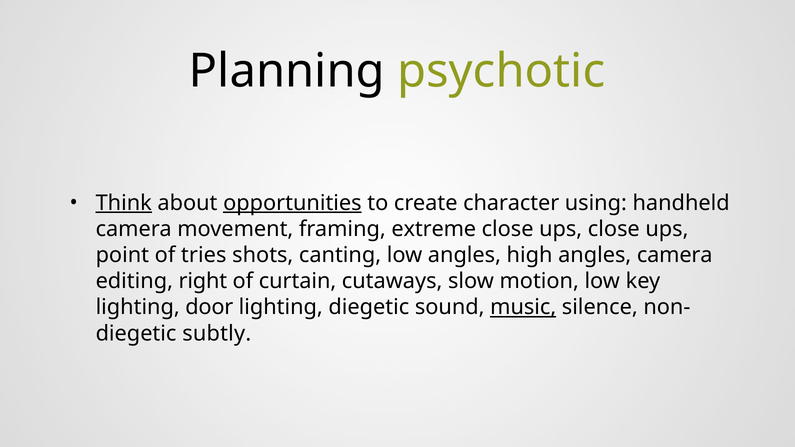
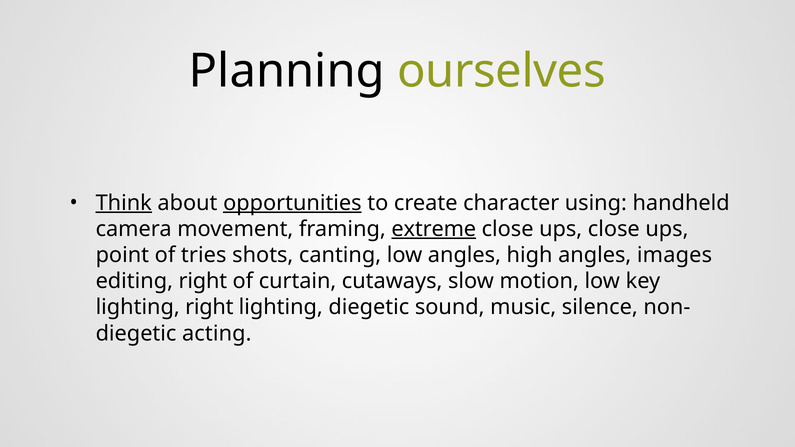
psychotic: psychotic -> ourselves
extreme underline: none -> present
angles camera: camera -> images
lighting door: door -> right
music underline: present -> none
subtly: subtly -> acting
